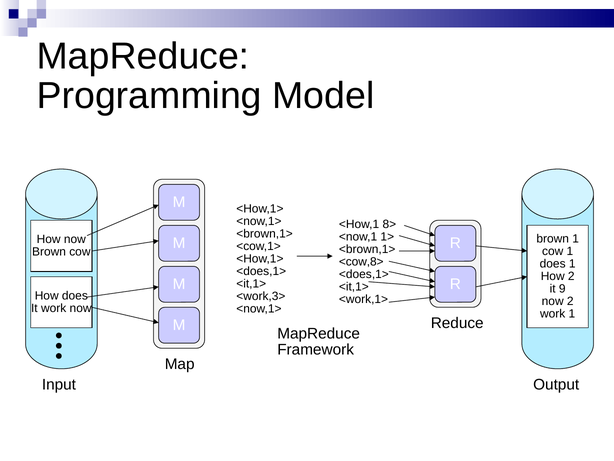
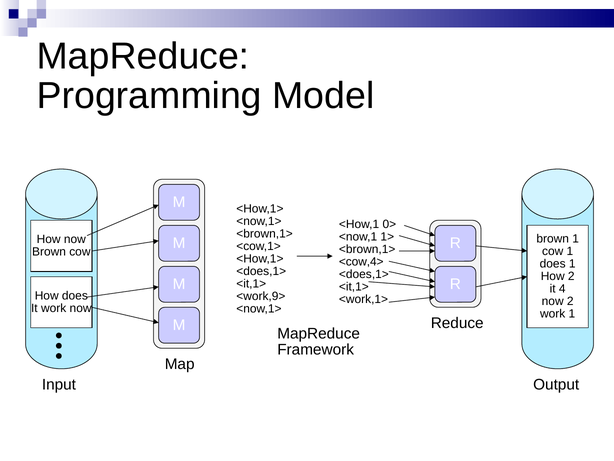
8>: 8> -> 0>
<cow,8>: <cow,8> -> <cow,4>
9: 9 -> 4
<work,3>: <work,3> -> <work,9>
